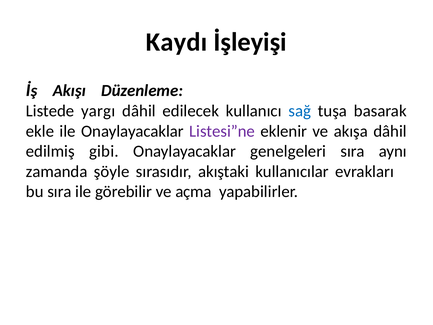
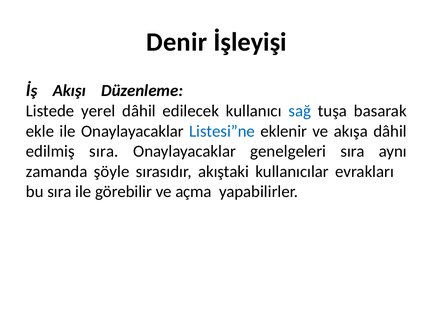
Kaydı: Kaydı -> Denir
yargı: yargı -> yerel
Listesi”ne colour: purple -> blue
edilmiş gibi: gibi -> sıra
